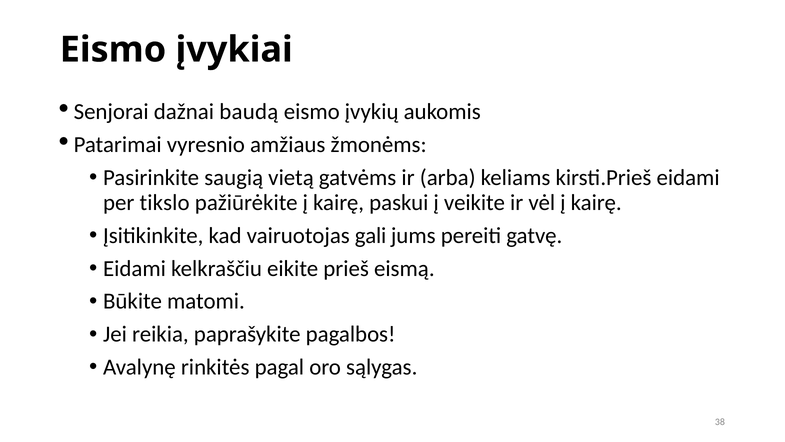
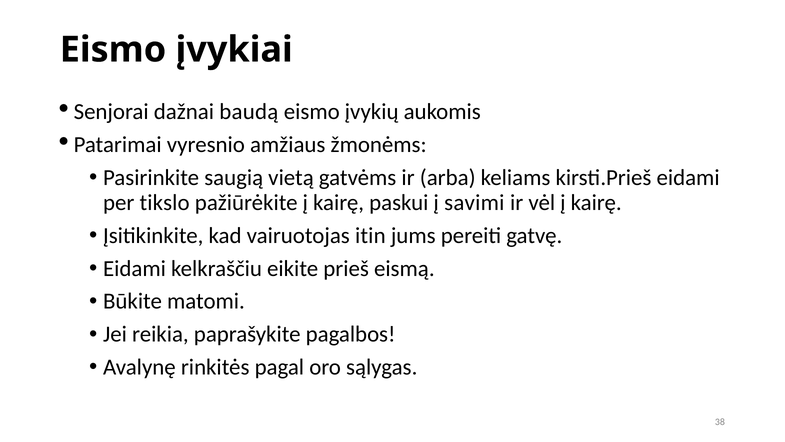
veikite: veikite -> savimi
gali: gali -> itin
